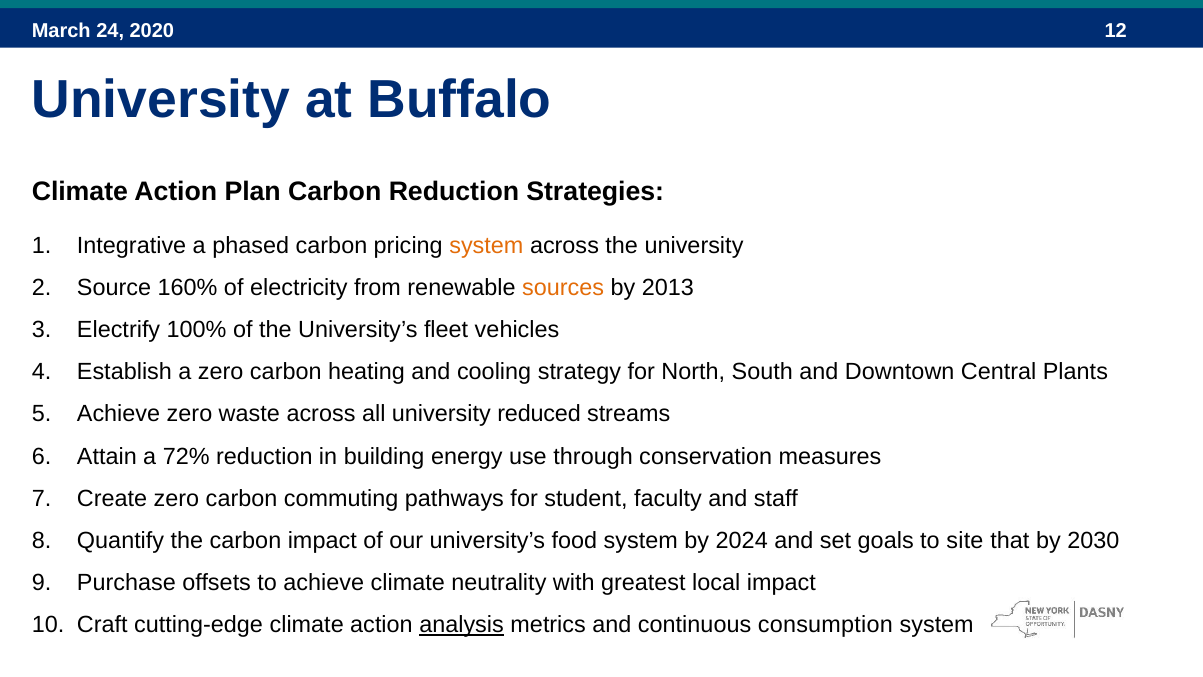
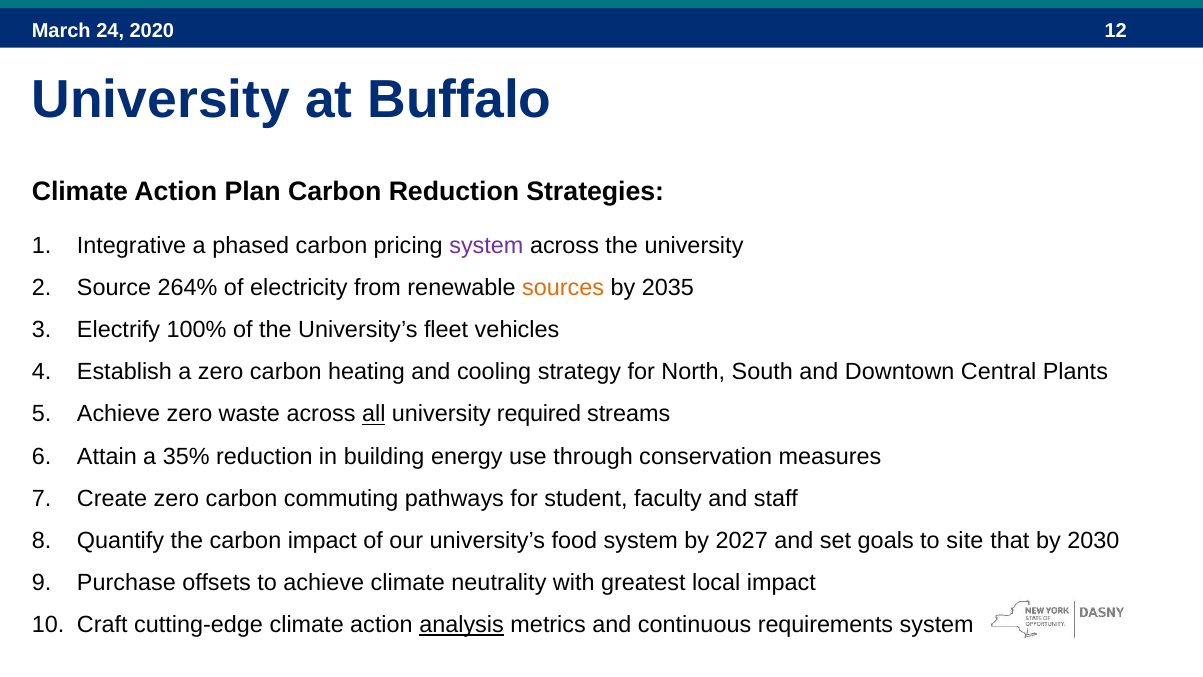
system at (486, 246) colour: orange -> purple
160%: 160% -> 264%
2013: 2013 -> 2035
all underline: none -> present
reduced: reduced -> required
72%: 72% -> 35%
2024: 2024 -> 2027
consumption: consumption -> requirements
